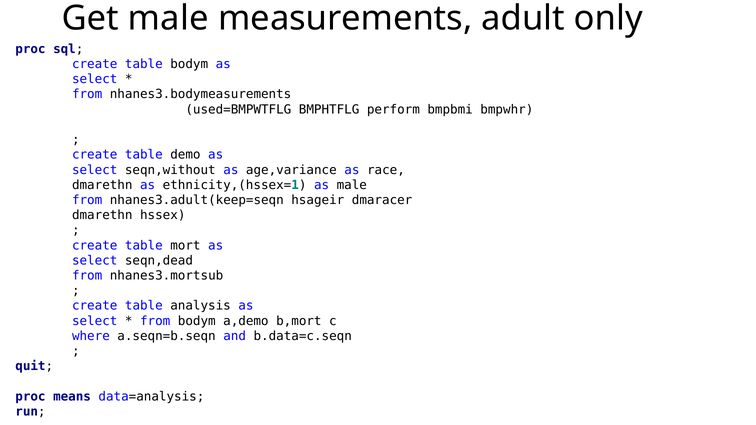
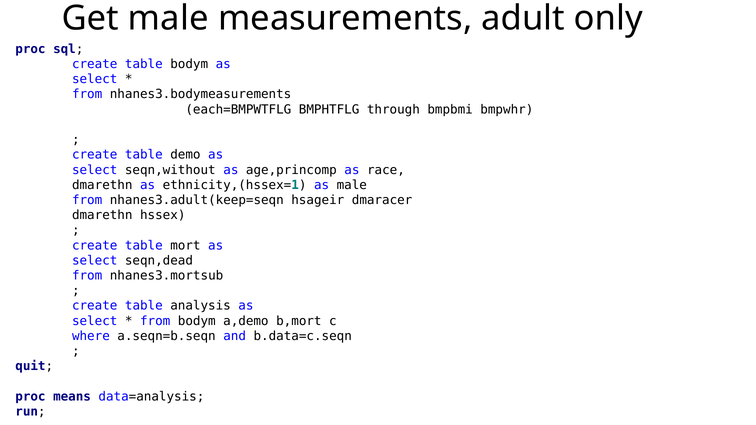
used=BMPWTFLG: used=BMPWTFLG -> each=BMPWTFLG
perform: perform -> through
age,variance: age,variance -> age,princomp
